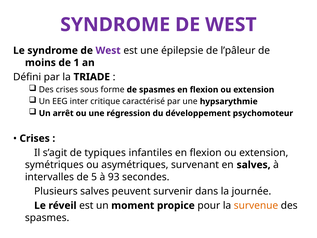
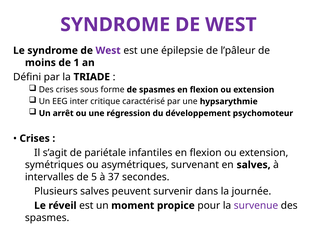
typiques: typiques -> pariétale
93: 93 -> 37
survenue colour: orange -> purple
